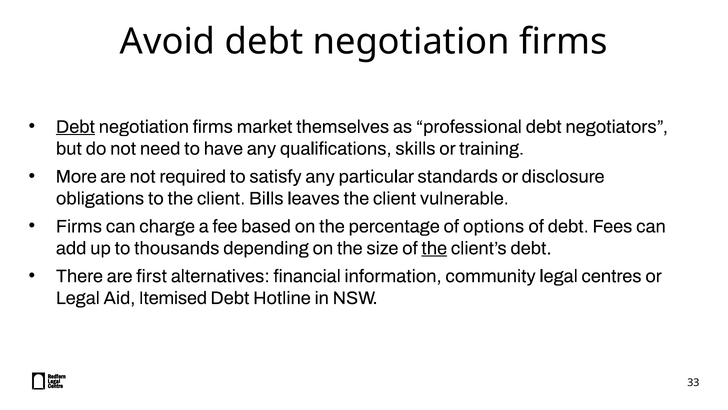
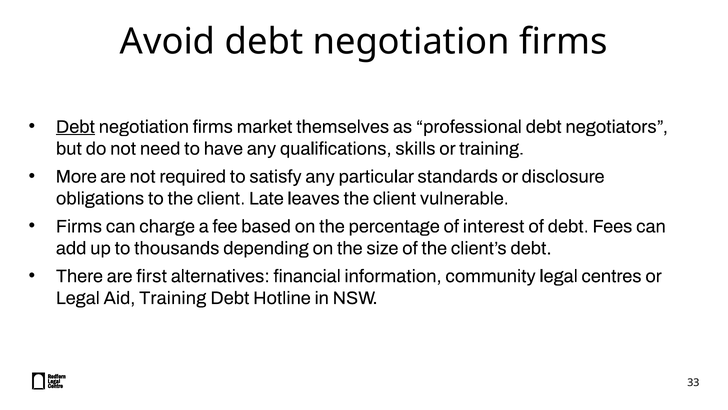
Bills: Bills -> Late
options: options -> interest
the at (434, 248) underline: present -> none
Aid Itemised: Itemised -> Training
